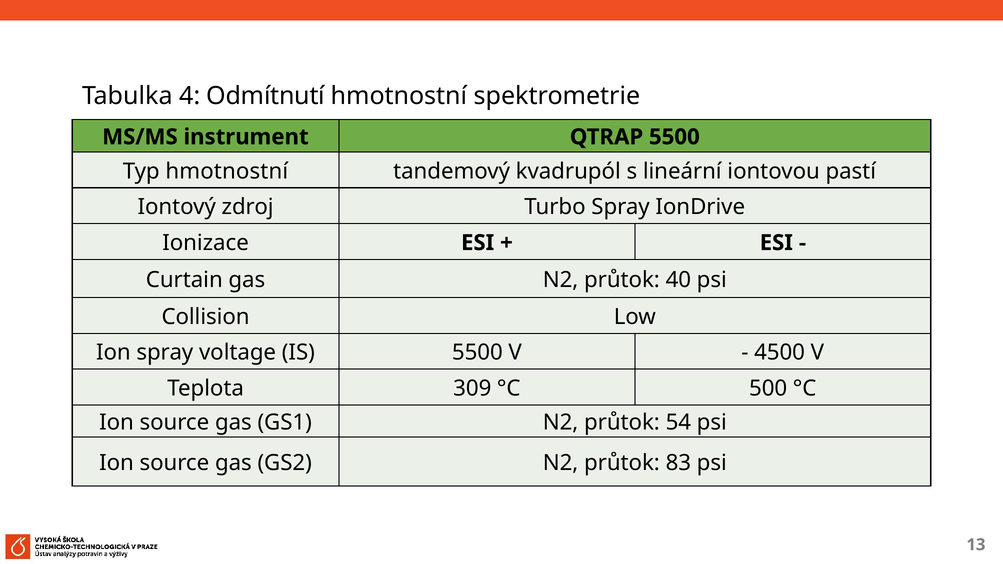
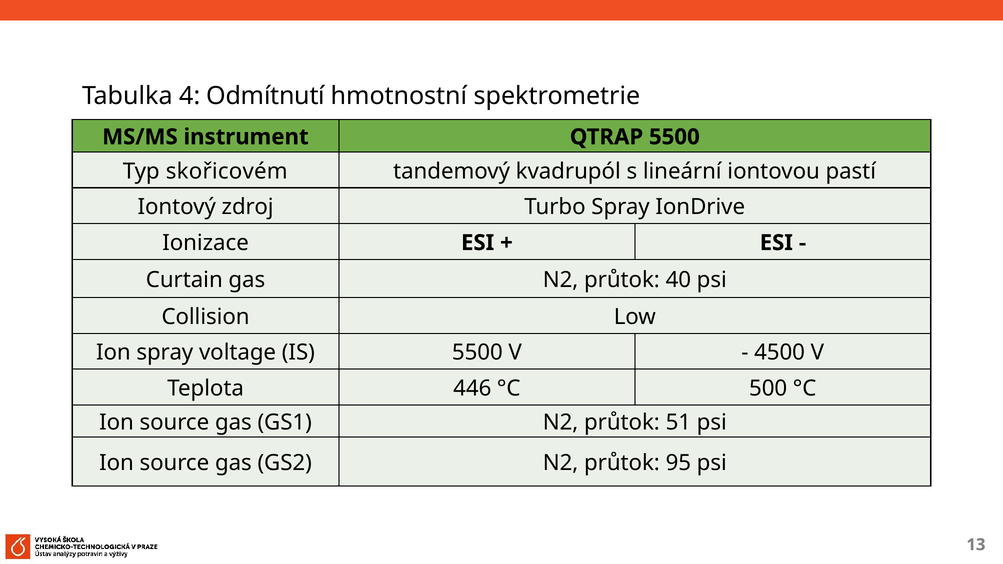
Typ hmotnostní: hmotnostní -> skořicovém
309: 309 -> 446
54: 54 -> 51
83: 83 -> 95
